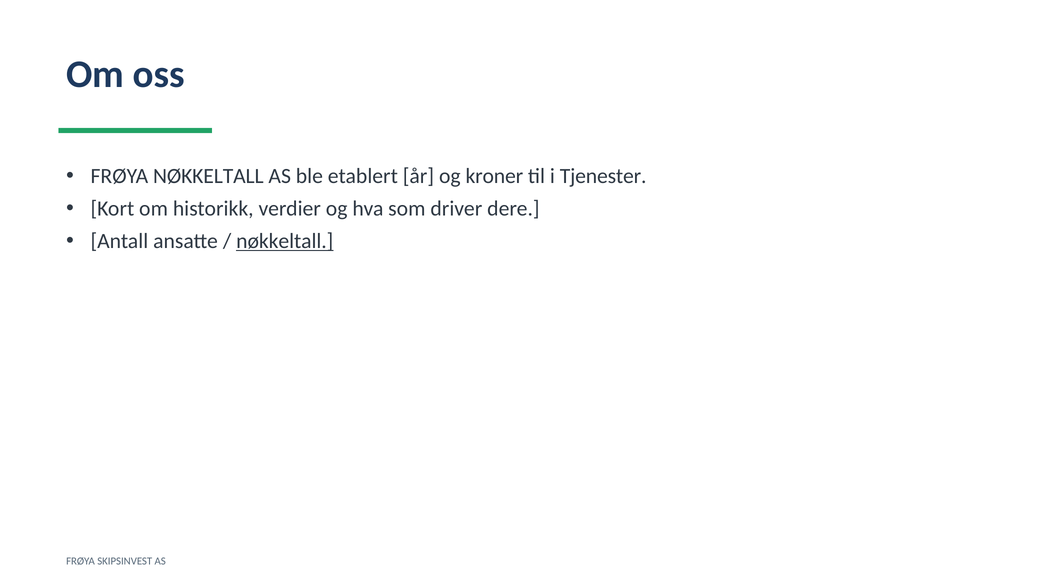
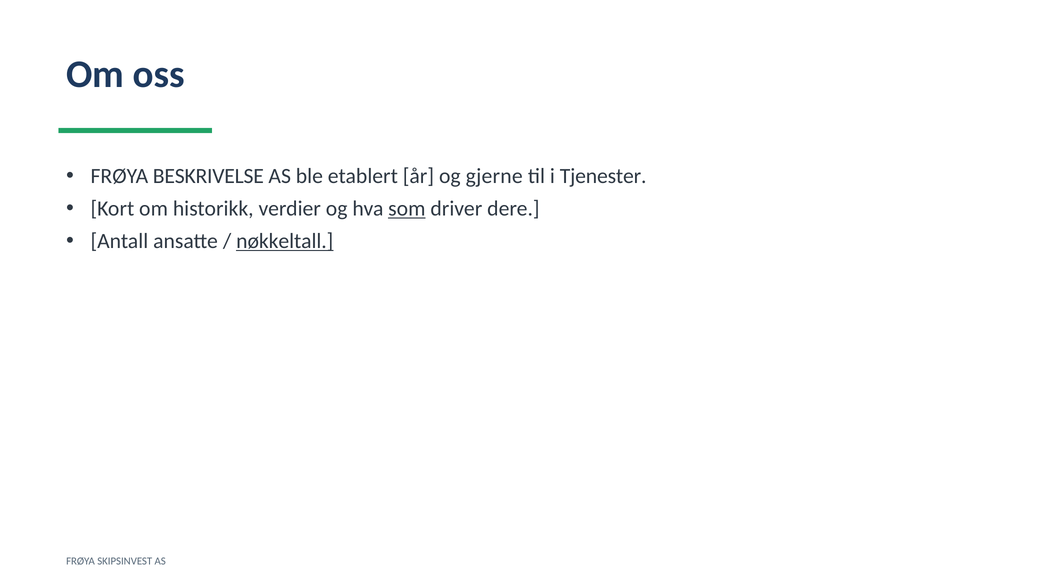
FRØYA NØKKELTALL: NØKKELTALL -> BESKRIVELSE
kroner: kroner -> gjerne
som underline: none -> present
